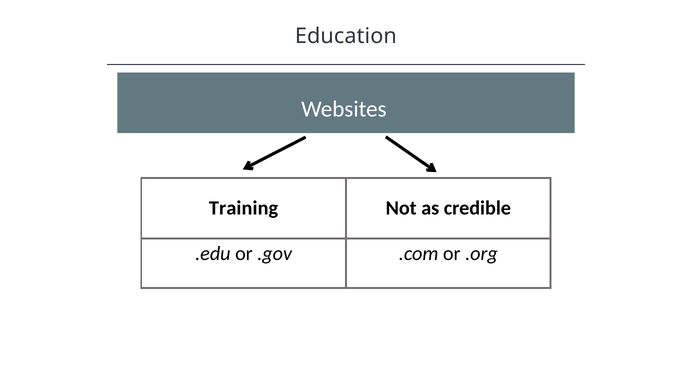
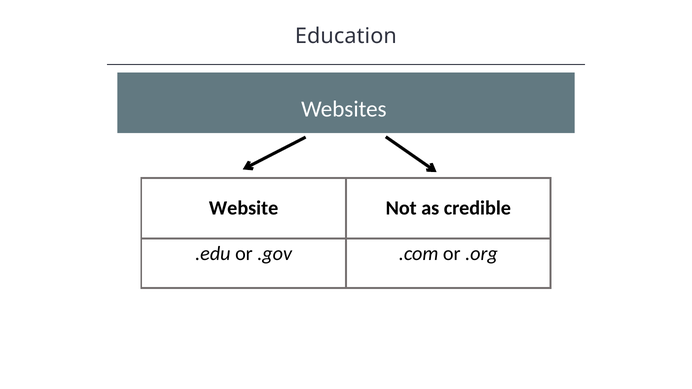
Training: Training -> Website
